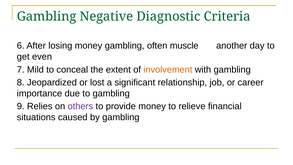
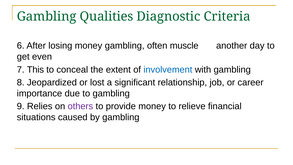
Negative: Negative -> Qualities
Mild: Mild -> This
involvement colour: orange -> blue
